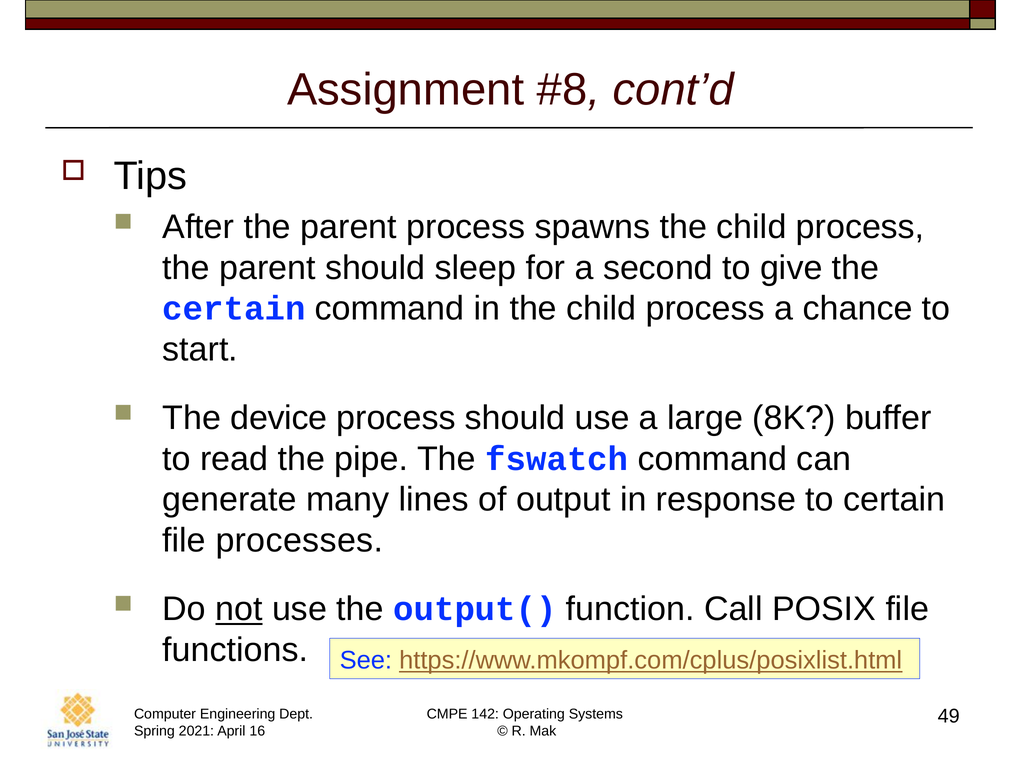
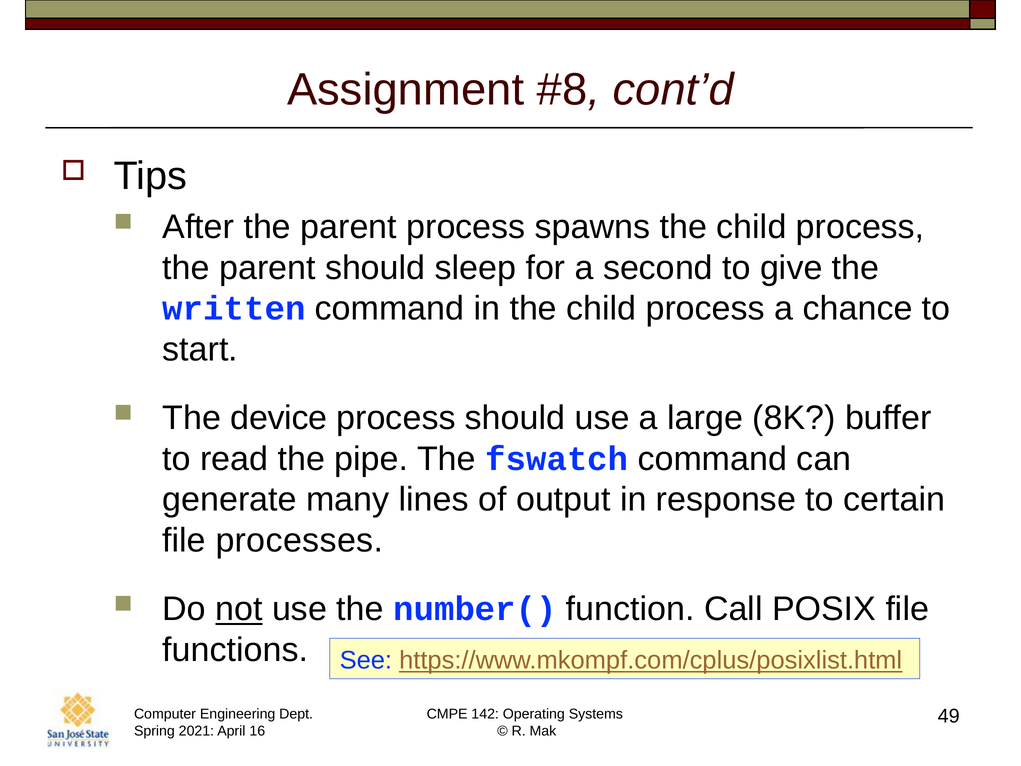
certain at (234, 309): certain -> written
output(: output( -> number(
